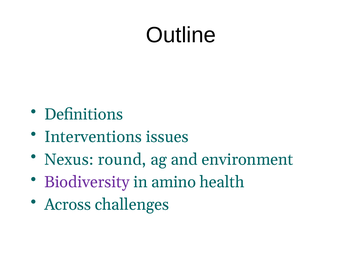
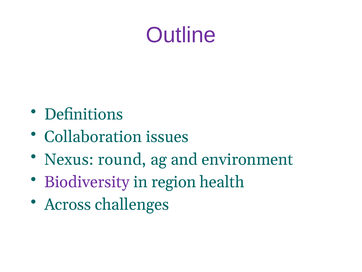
Outline colour: black -> purple
Interventions: Interventions -> Collaboration
amino: amino -> region
